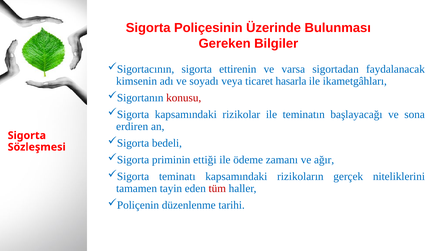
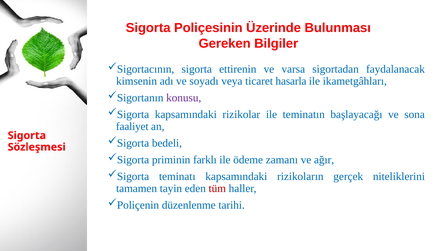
konusu colour: red -> purple
erdiren: erdiren -> faaliyet
ettiği: ettiği -> farklı
